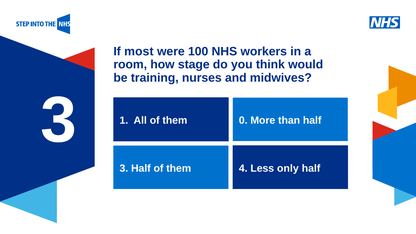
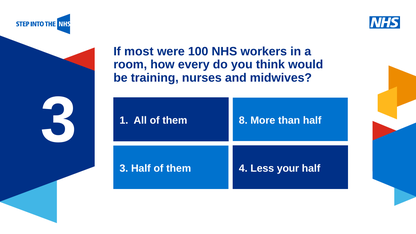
stage: stage -> every
0: 0 -> 8
only: only -> your
